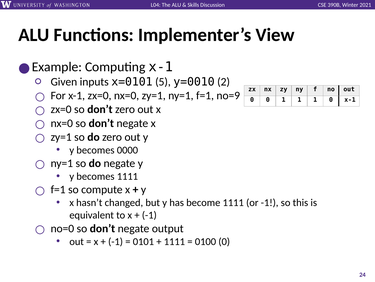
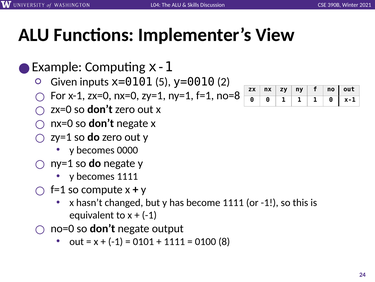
no=9: no=9 -> no=8
0100 0: 0 -> 8
